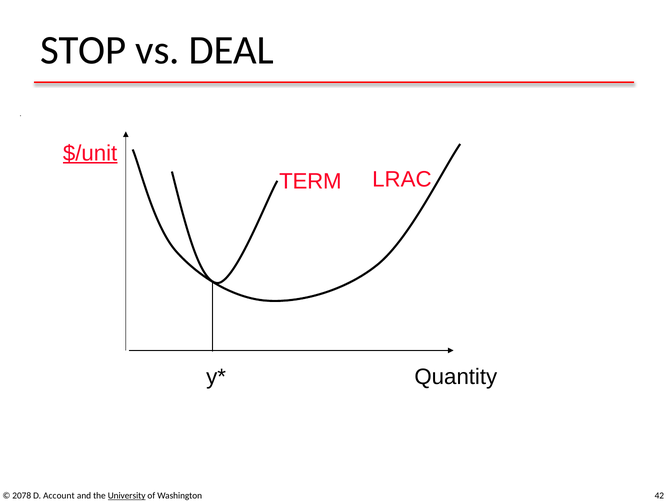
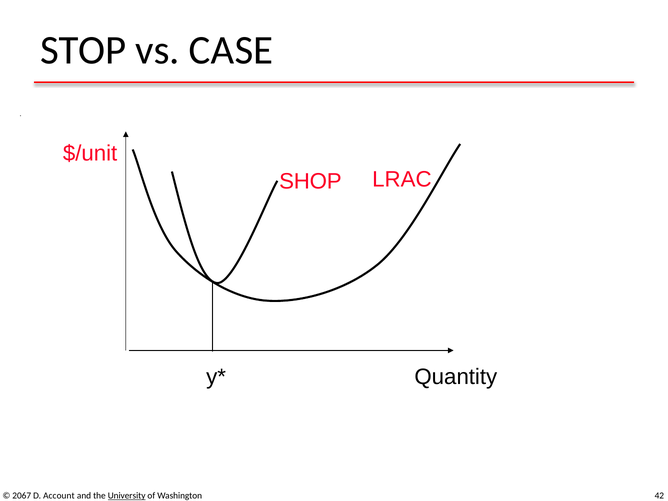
DEAL: DEAL -> CASE
$/unit underline: present -> none
TERM: TERM -> SHOP
2078: 2078 -> 2067
